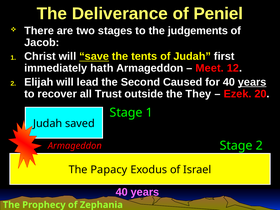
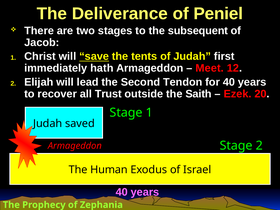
judgements: judgements -> subsequent
Caused: Caused -> Tendon
years at (252, 82) underline: present -> none
They: They -> Saith
Papacy: Papacy -> Human
